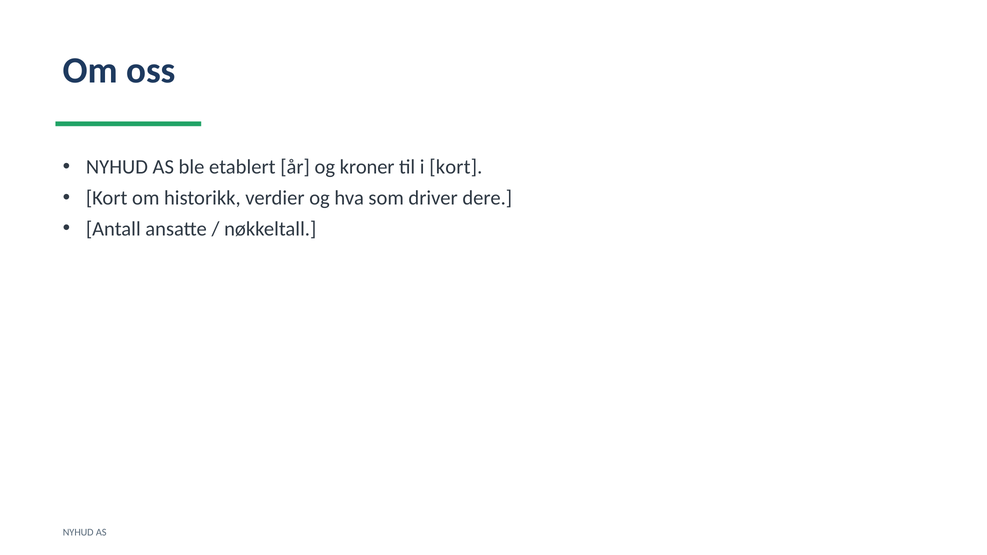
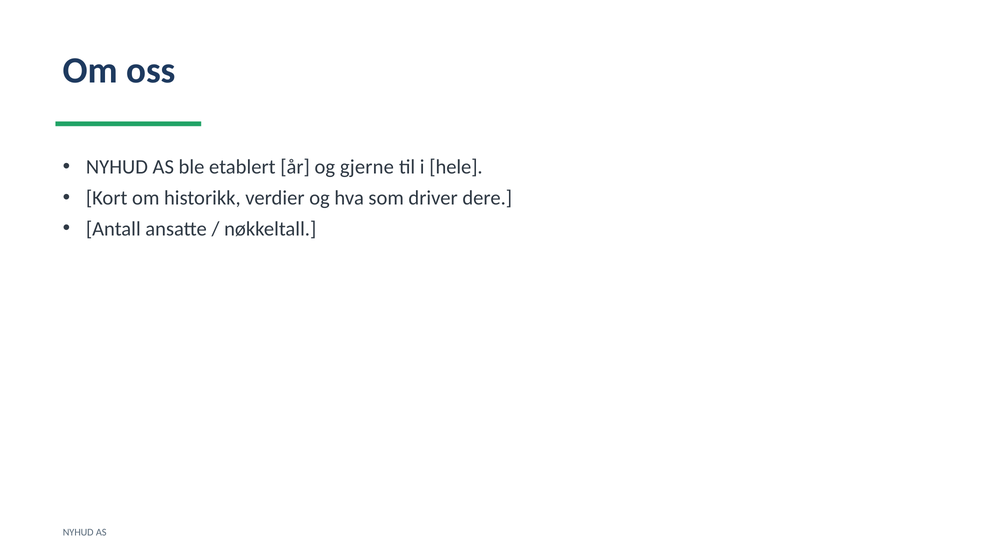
kroner: kroner -> gjerne
i kort: kort -> hele
